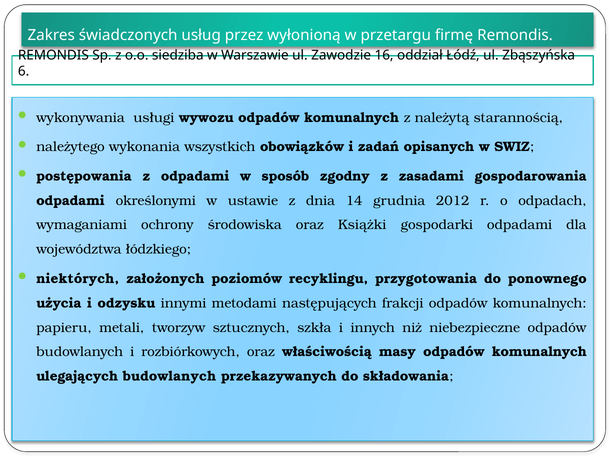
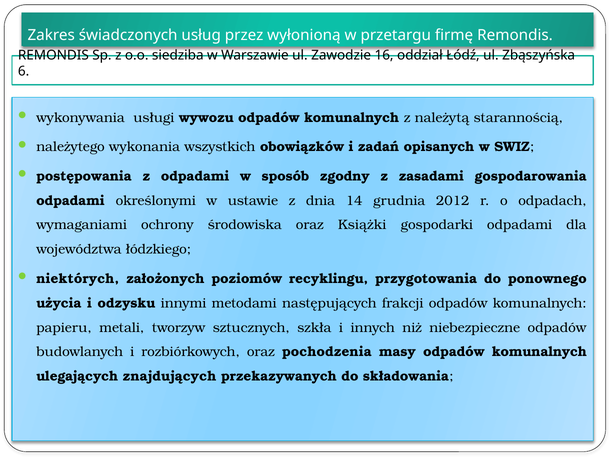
właściwością: właściwością -> pochodzenia
ulegających budowlanych: budowlanych -> znajdujących
